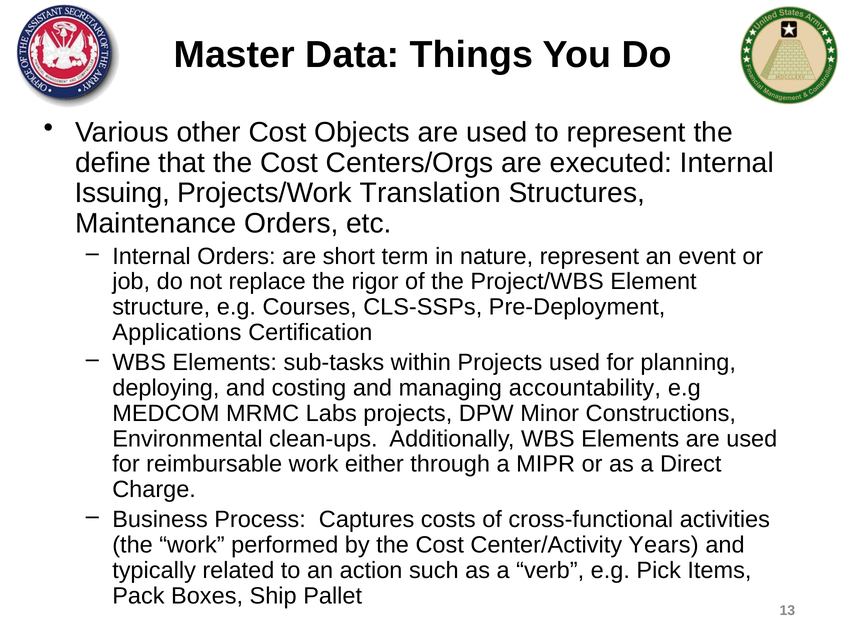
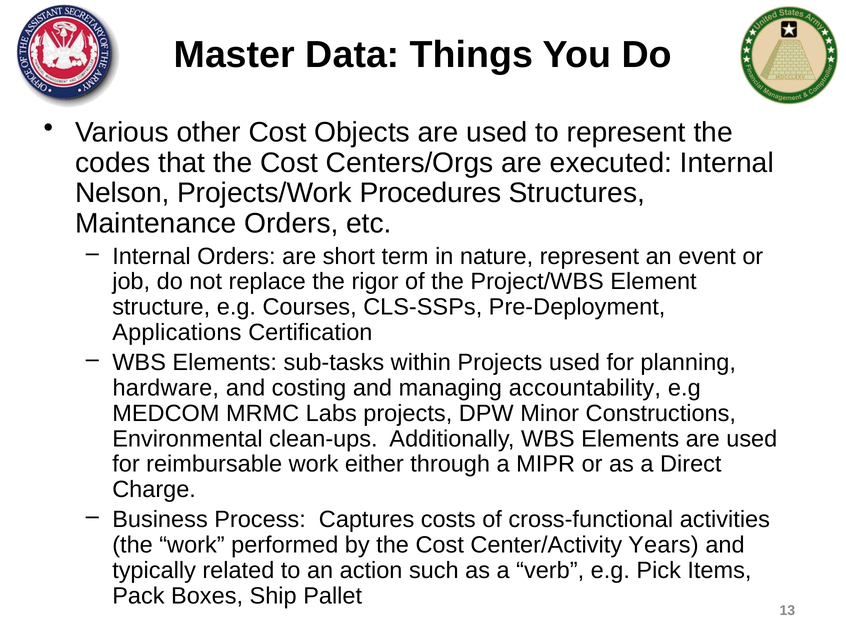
define: define -> codes
Issuing: Issuing -> Nelson
Translation: Translation -> Procedures
deploying: deploying -> hardware
